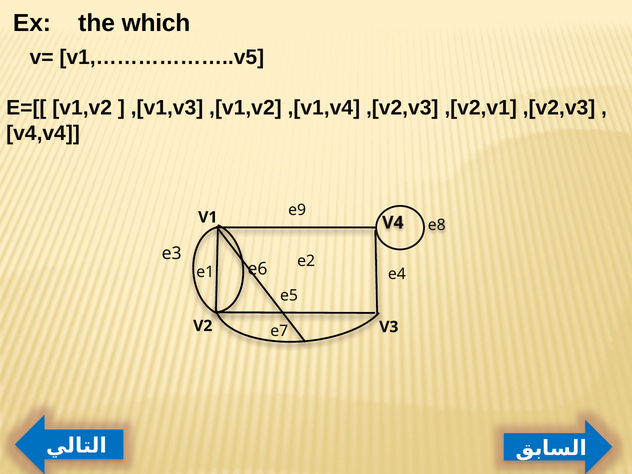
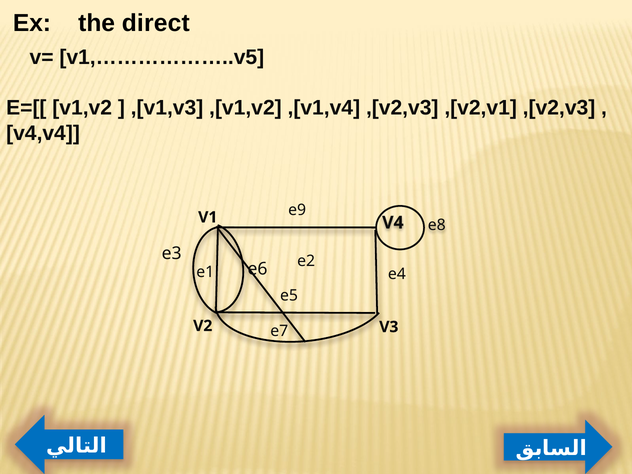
which: which -> direct
